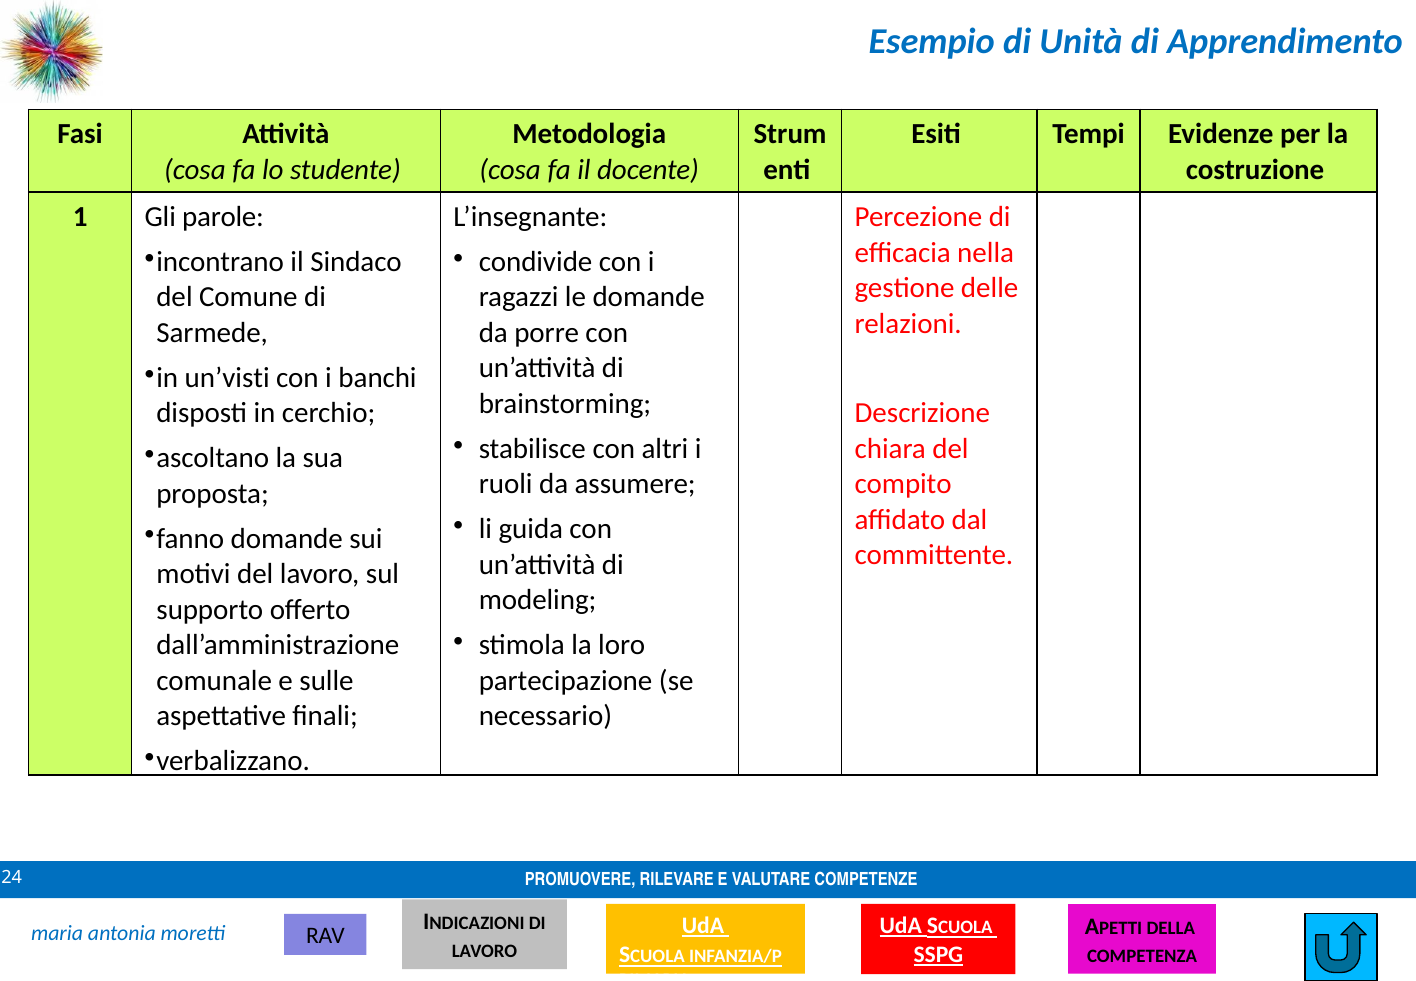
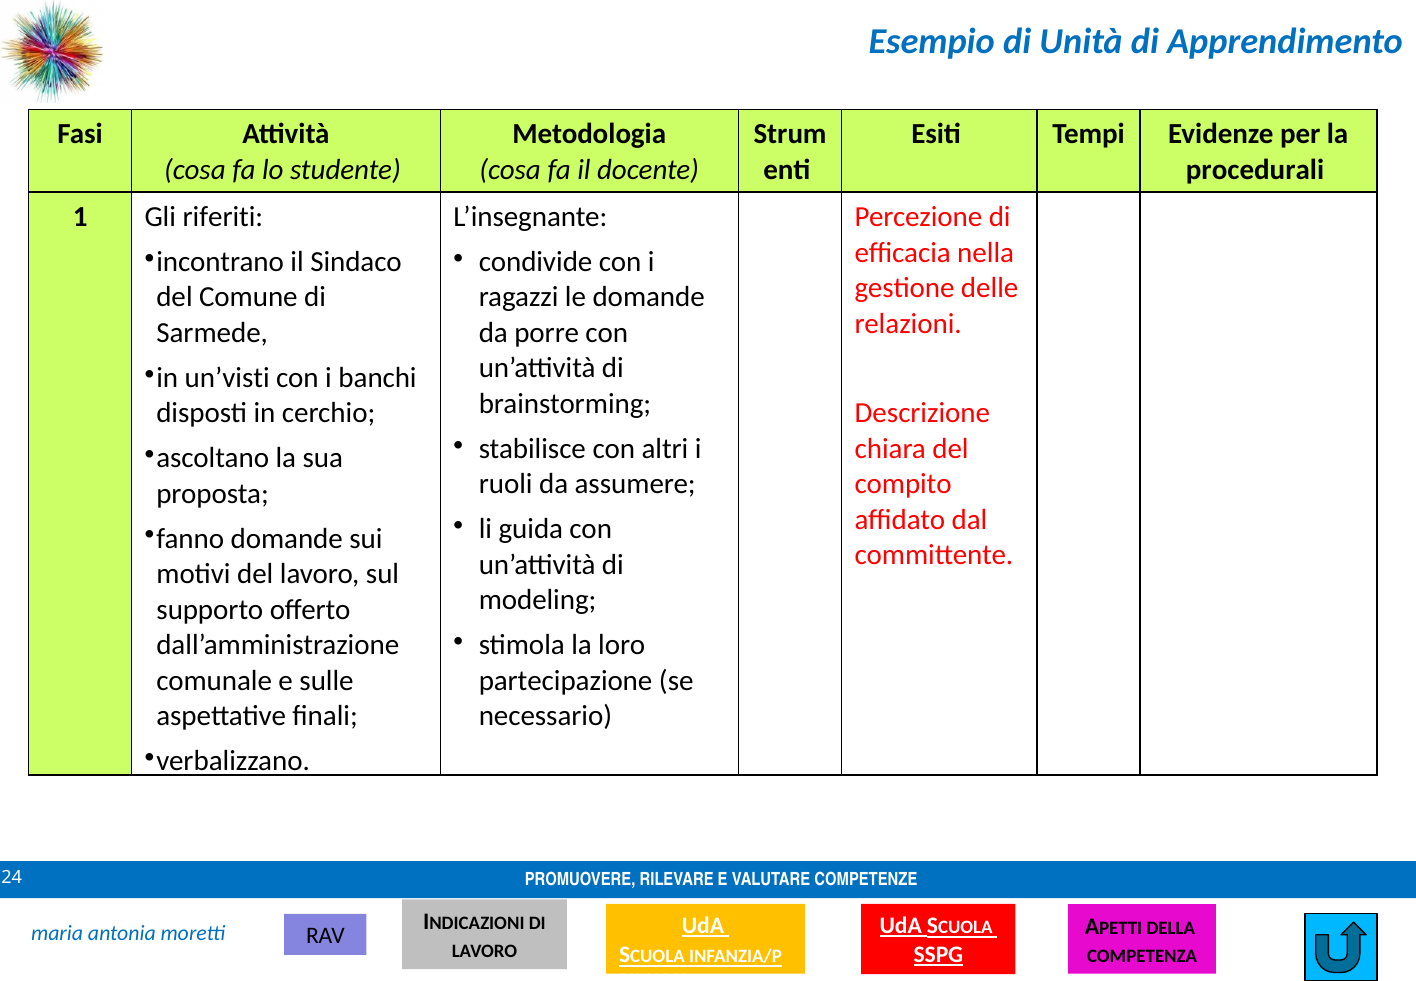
costruzione: costruzione -> procedurali
parole: parole -> riferiti
